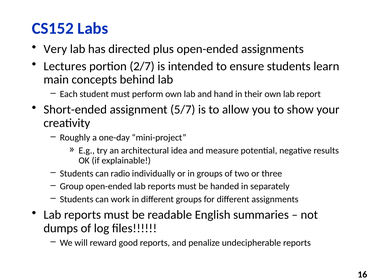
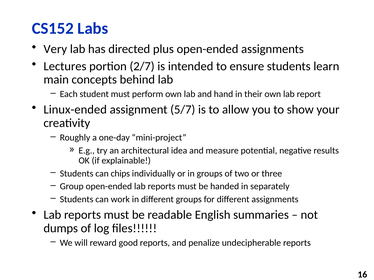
Short-ended: Short-ended -> Linux-ended
radio: radio -> chips
